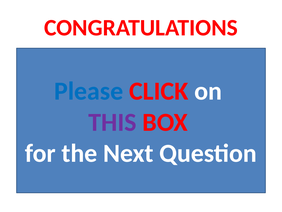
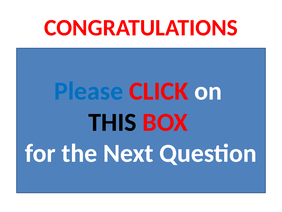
THIS colour: purple -> black
